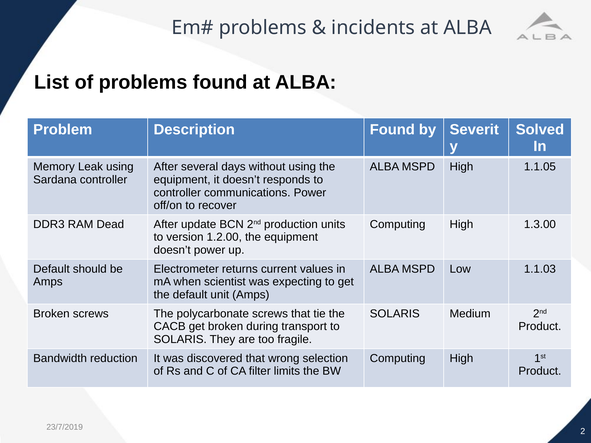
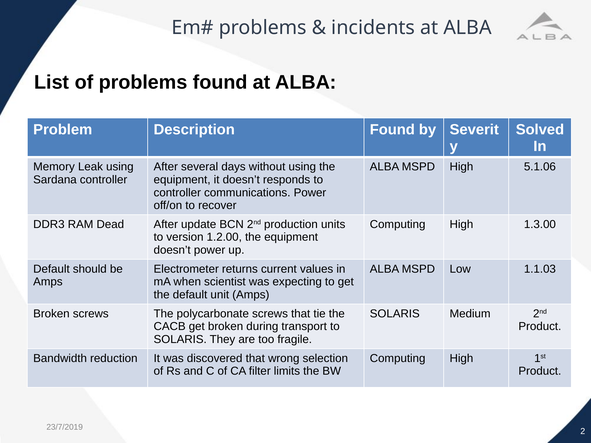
1.1.05: 1.1.05 -> 5.1.06
